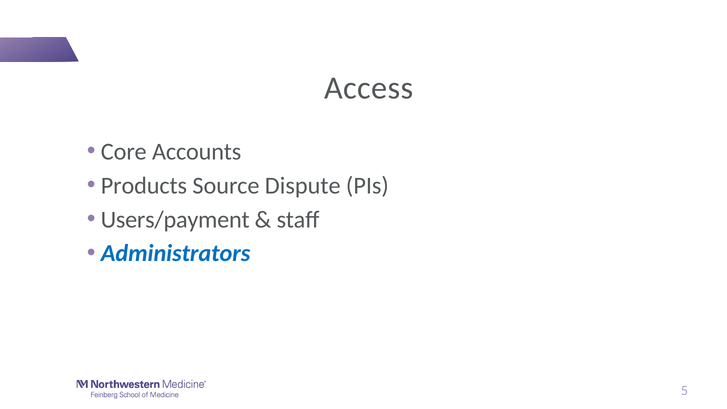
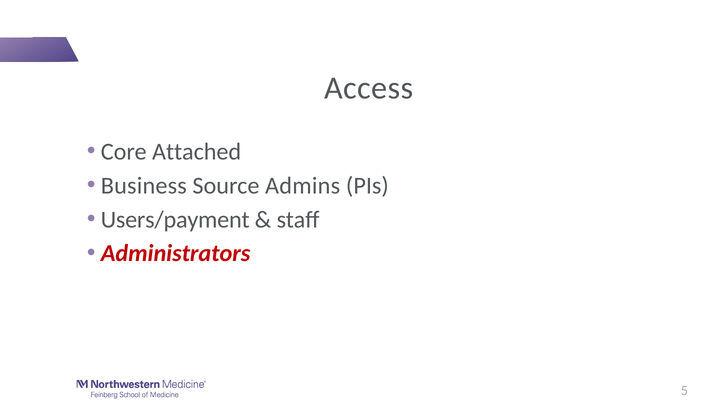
Accounts: Accounts -> Attached
Products: Products -> Business
Dispute: Dispute -> Admins
Administrators colour: blue -> red
